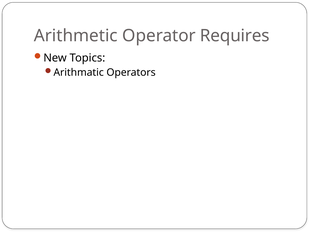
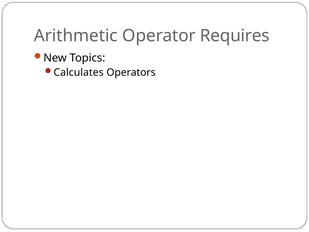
Arithmatic: Arithmatic -> Calculates
